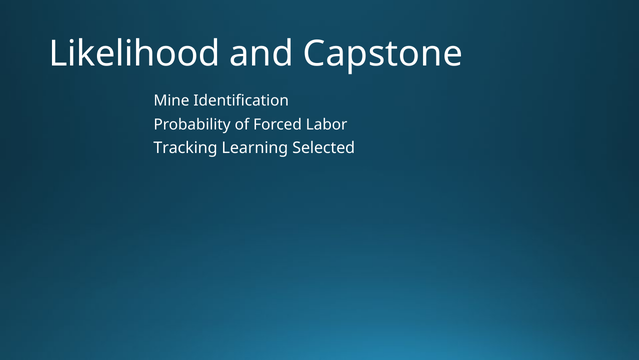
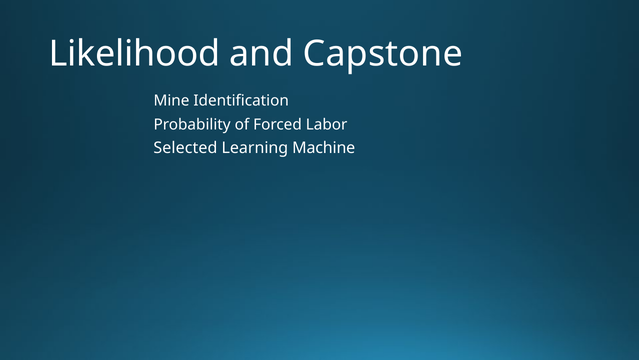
Tracking: Tracking -> Selected
Selected: Selected -> Machine
